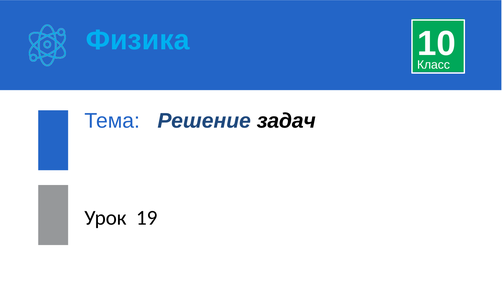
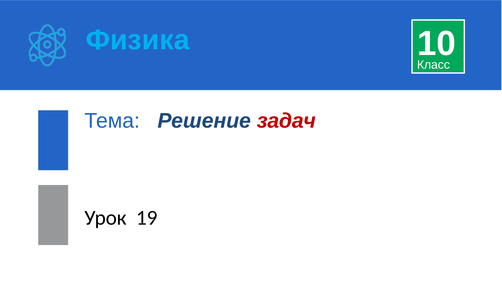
задач colour: black -> red
